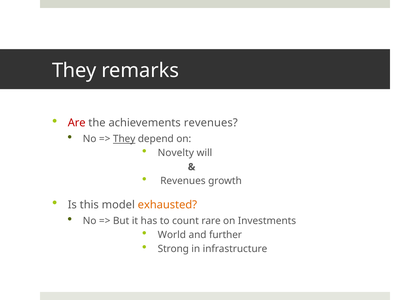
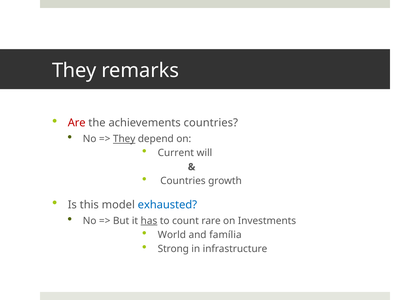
achievements revenues: revenues -> countries
Novelty: Novelty -> Current
Revenues at (183, 181): Revenues -> Countries
exhausted colour: orange -> blue
has underline: none -> present
further: further -> família
